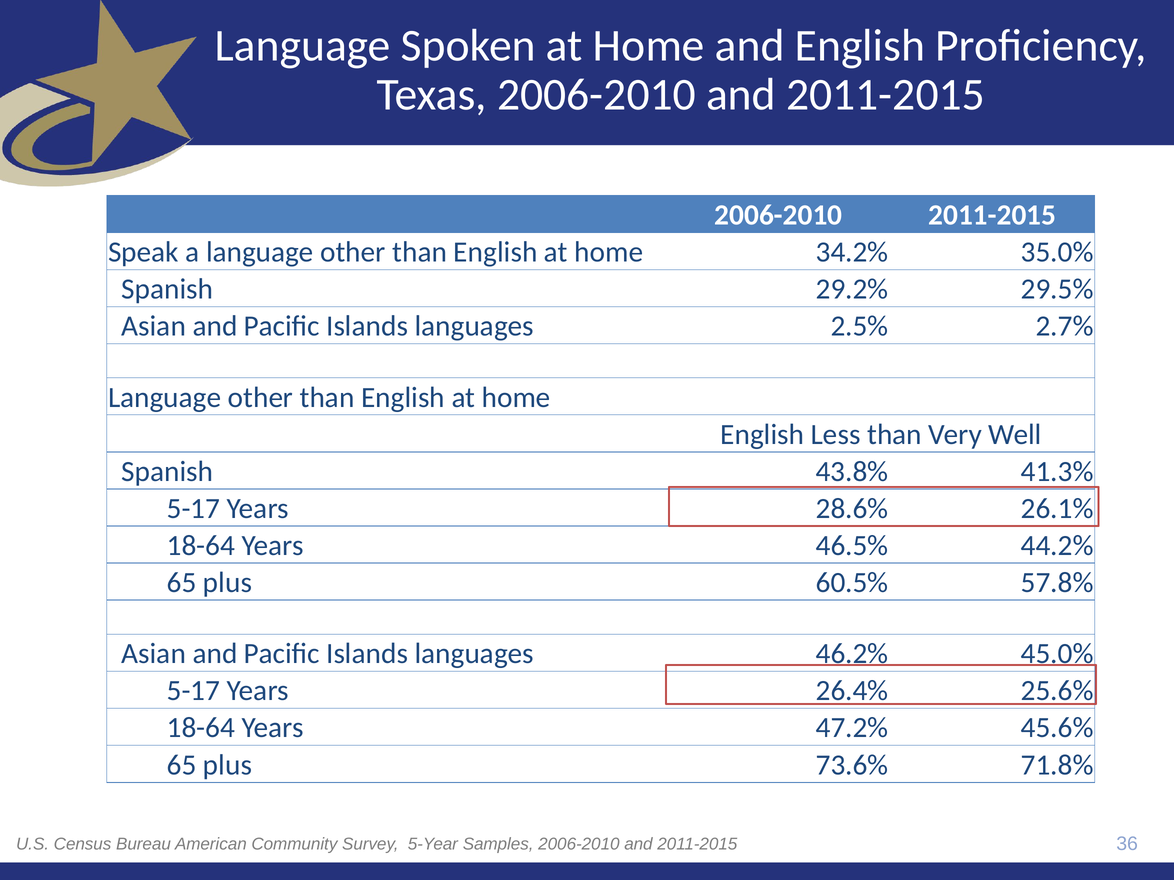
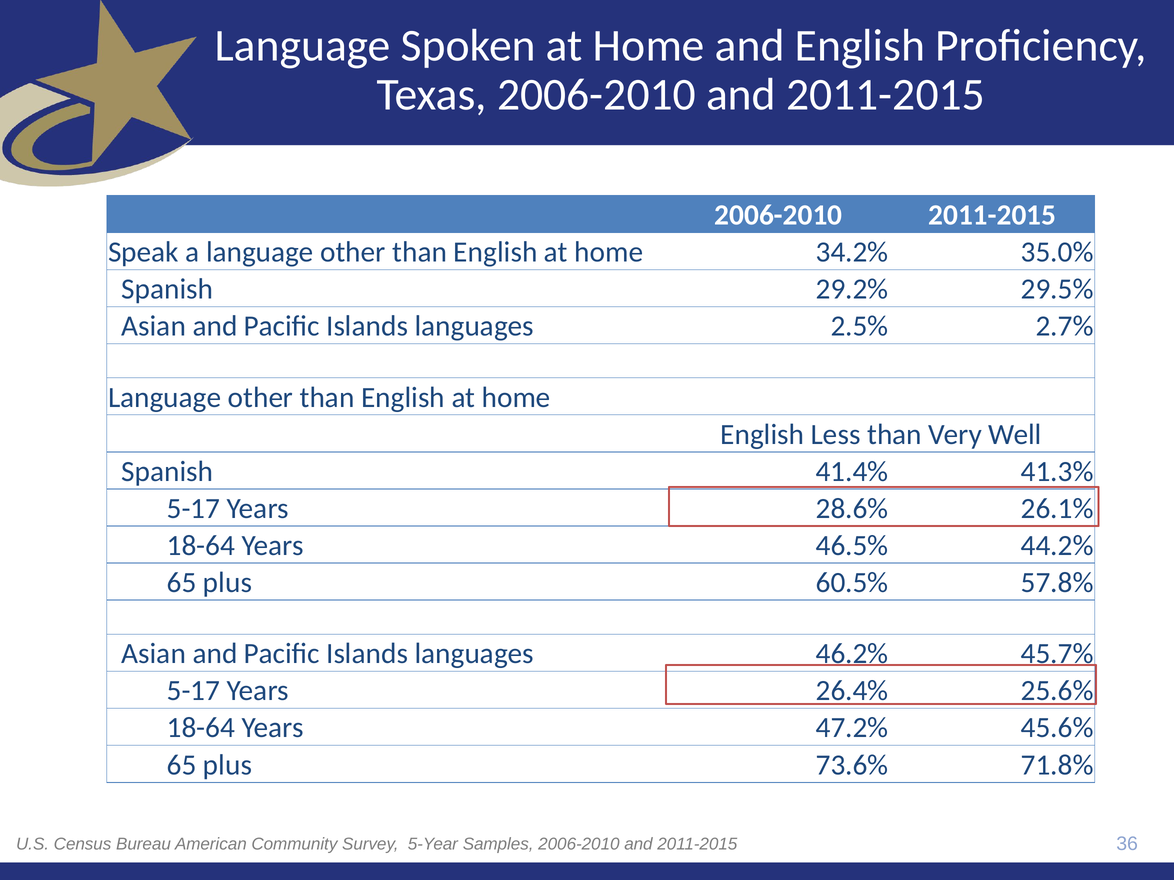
43.8%: 43.8% -> 41.4%
45.0%: 45.0% -> 45.7%
